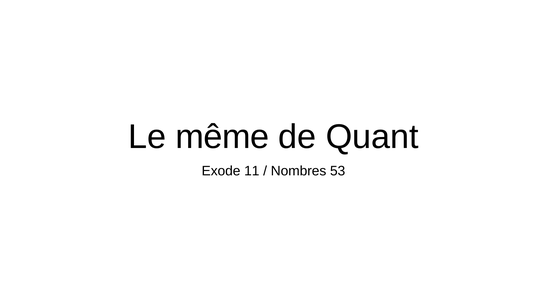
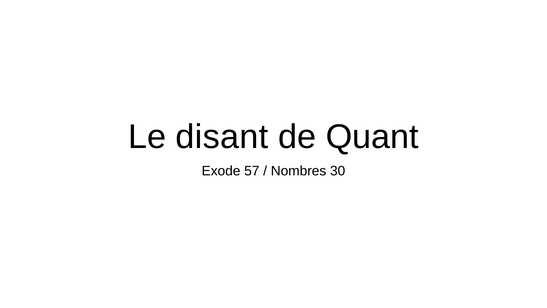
même: même -> disant
11: 11 -> 57
53: 53 -> 30
